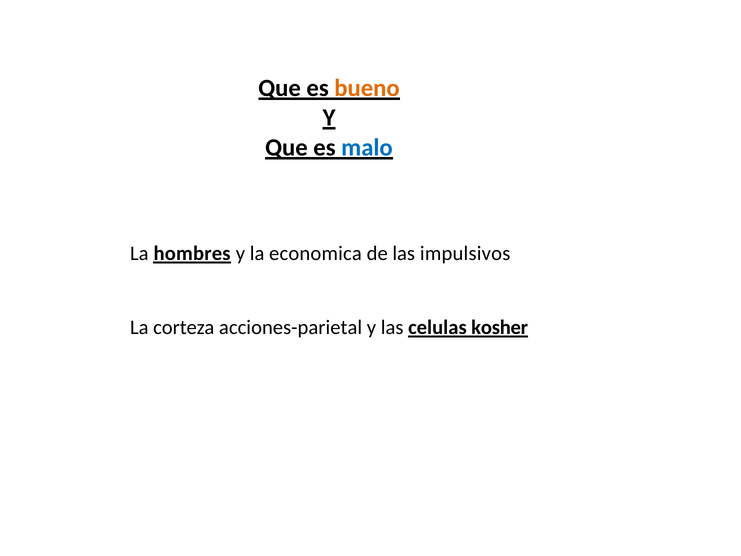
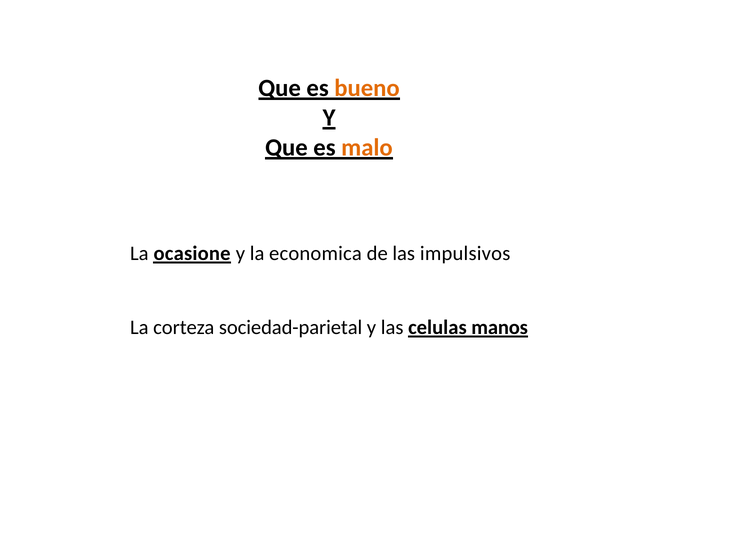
malo colour: blue -> orange
hombres: hombres -> ocasione
acciones-parietal: acciones-parietal -> sociedad-parietal
kosher: kosher -> manos
